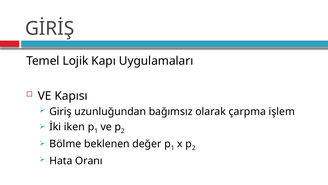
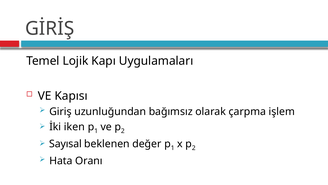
Bölme: Bölme -> Sayısal
